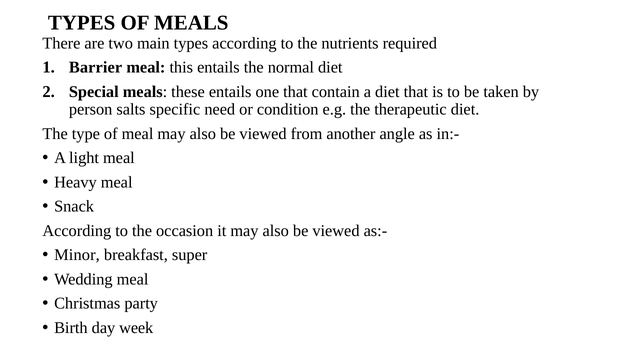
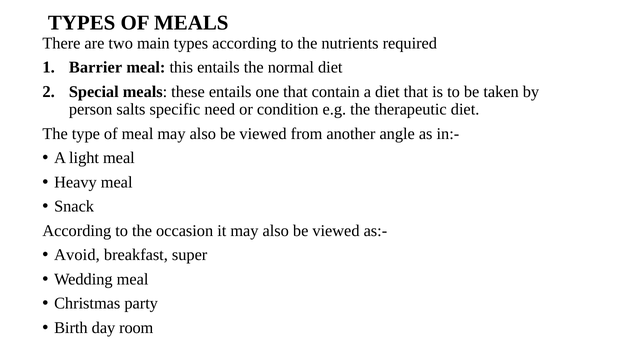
Minor: Minor -> Avoid
week: week -> room
